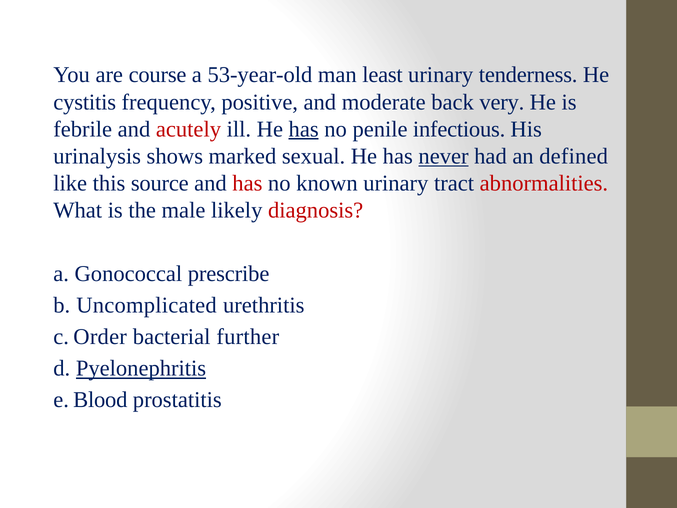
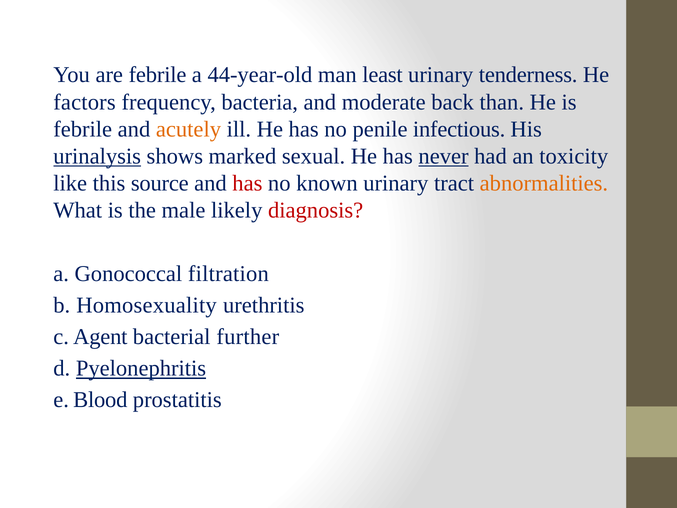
are course: course -> febrile
53-year-old: 53-year-old -> 44-year-old
cystitis: cystitis -> factors
positive: positive -> bacteria
very: very -> than
acutely colour: red -> orange
has at (304, 129) underline: present -> none
urinalysis underline: none -> present
defined: defined -> toxicity
abnormalities colour: red -> orange
prescribe: prescribe -> filtration
Uncomplicated: Uncomplicated -> Homosexuality
Order: Order -> Agent
